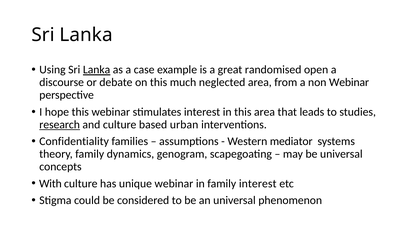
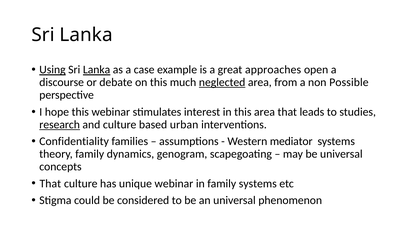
Using underline: none -> present
randomised: randomised -> approaches
neglected underline: none -> present
non Webinar: Webinar -> Possible
With at (50, 183): With -> That
family interest: interest -> systems
